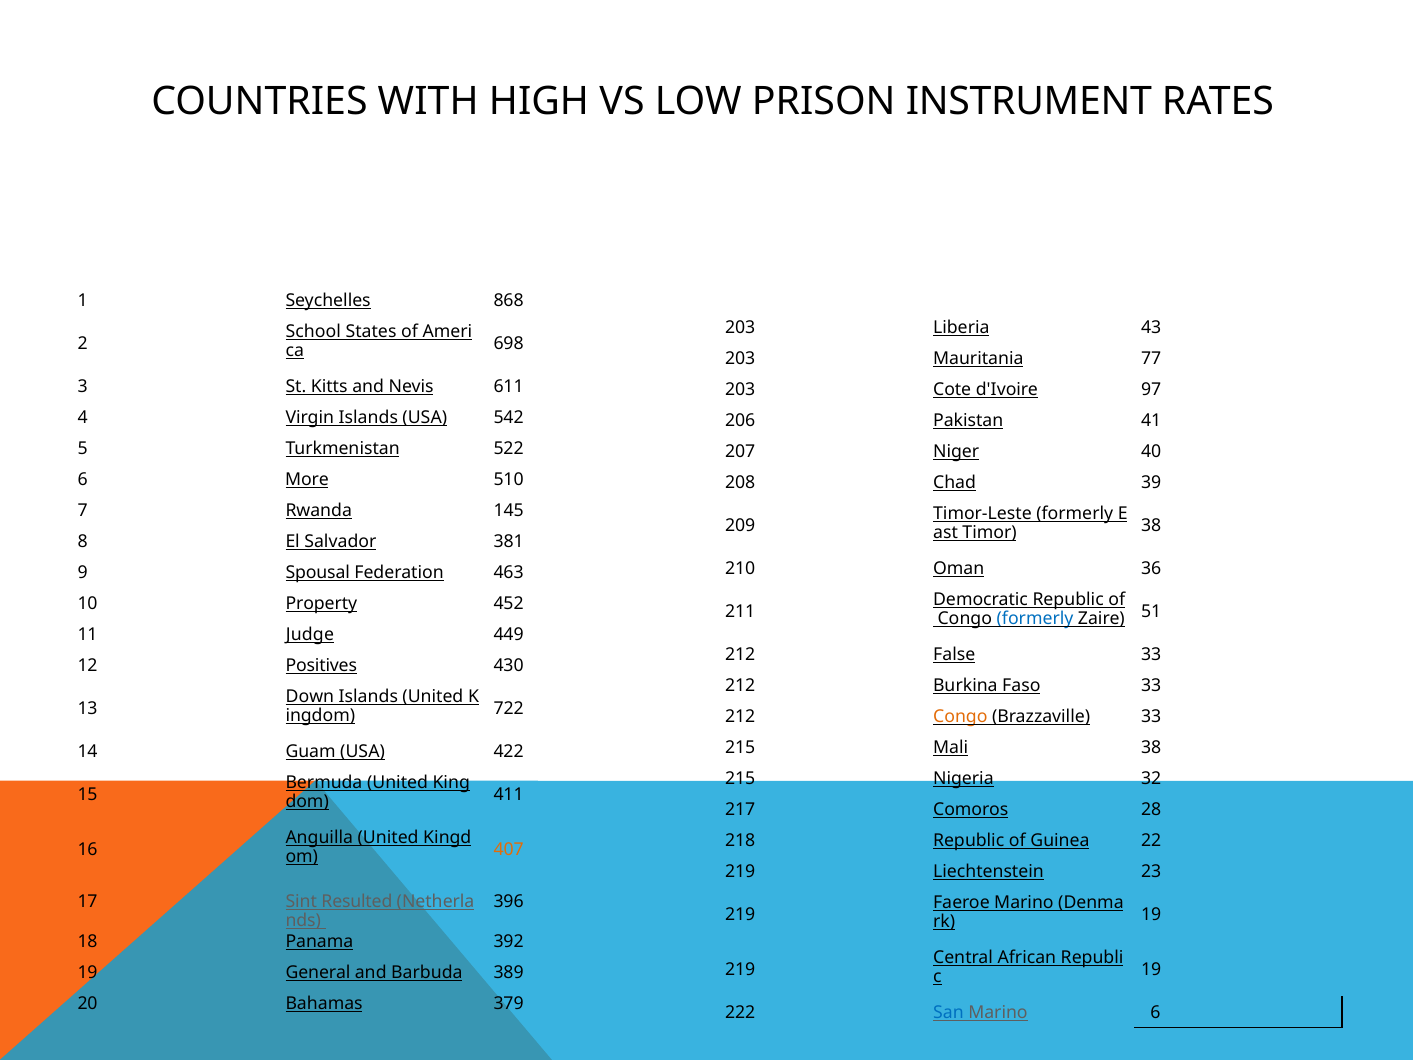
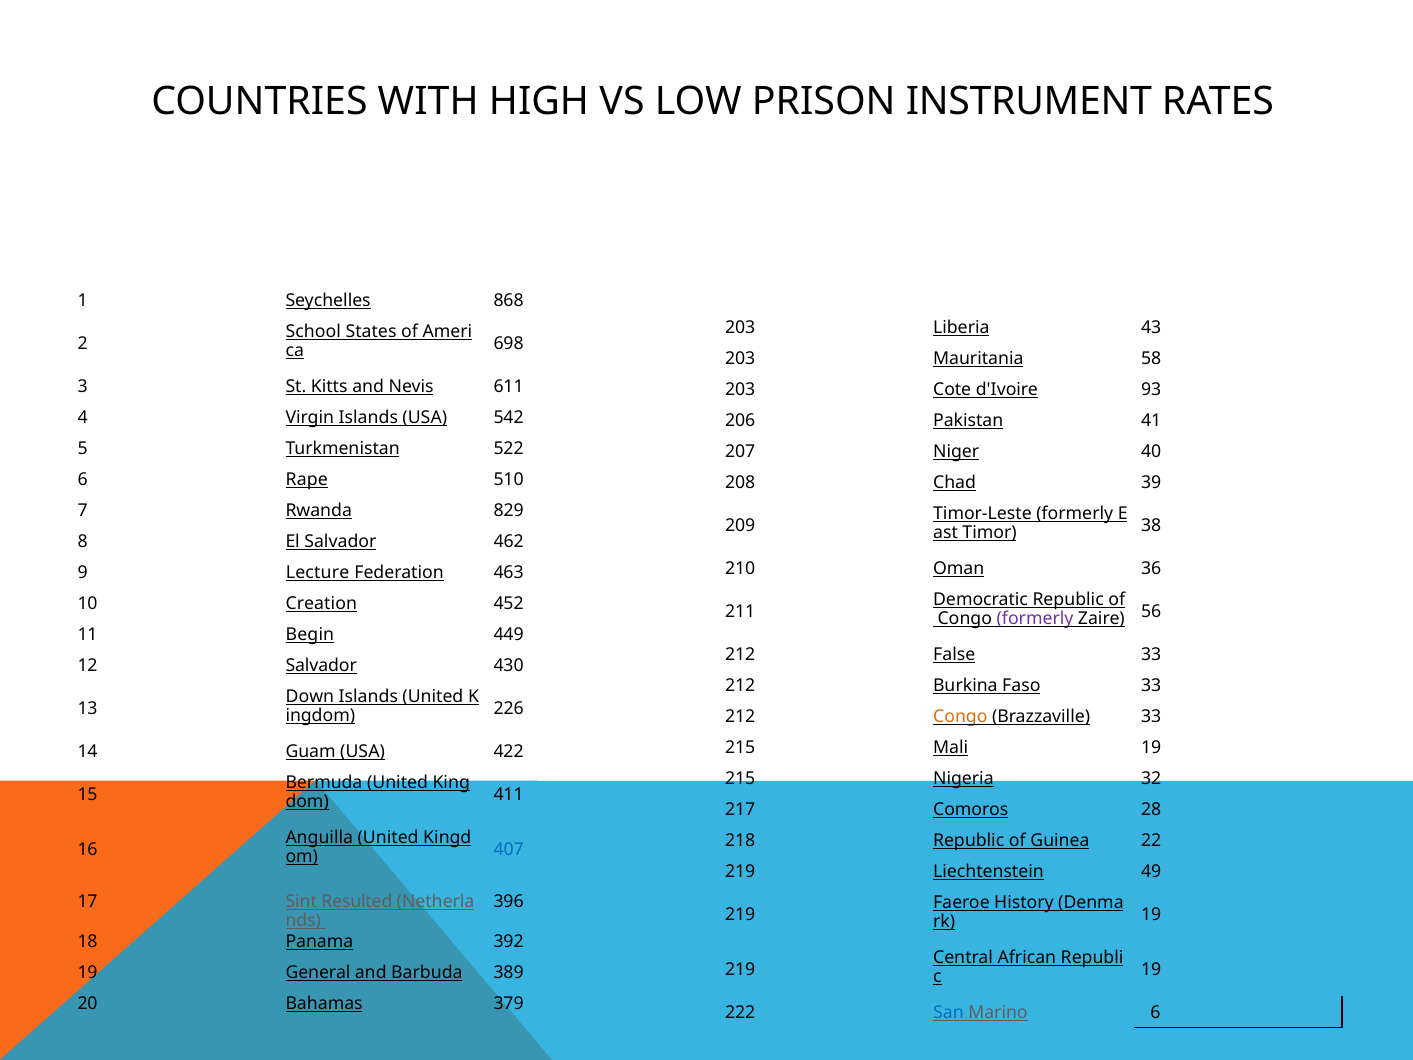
77: 77 -> 58
97: 97 -> 93
More: More -> Rape
145: 145 -> 829
381: 381 -> 462
Spousal: Spousal -> Lecture
Property: Property -> Creation
formerly at (1035, 619) colour: blue -> purple
51: 51 -> 56
Judge: Judge -> Begin
12 Positives: Positives -> Salvador
722: 722 -> 226
Mali 38: 38 -> 19
407 colour: orange -> blue
23: 23 -> 49
Faeroe Marino: Marino -> History
